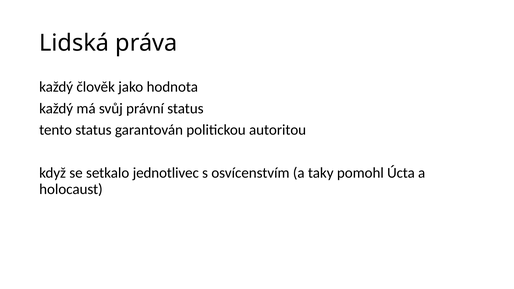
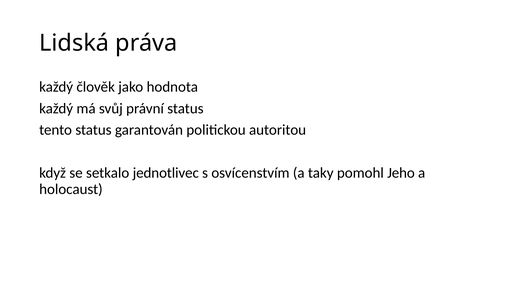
Úcta: Úcta -> Jeho
